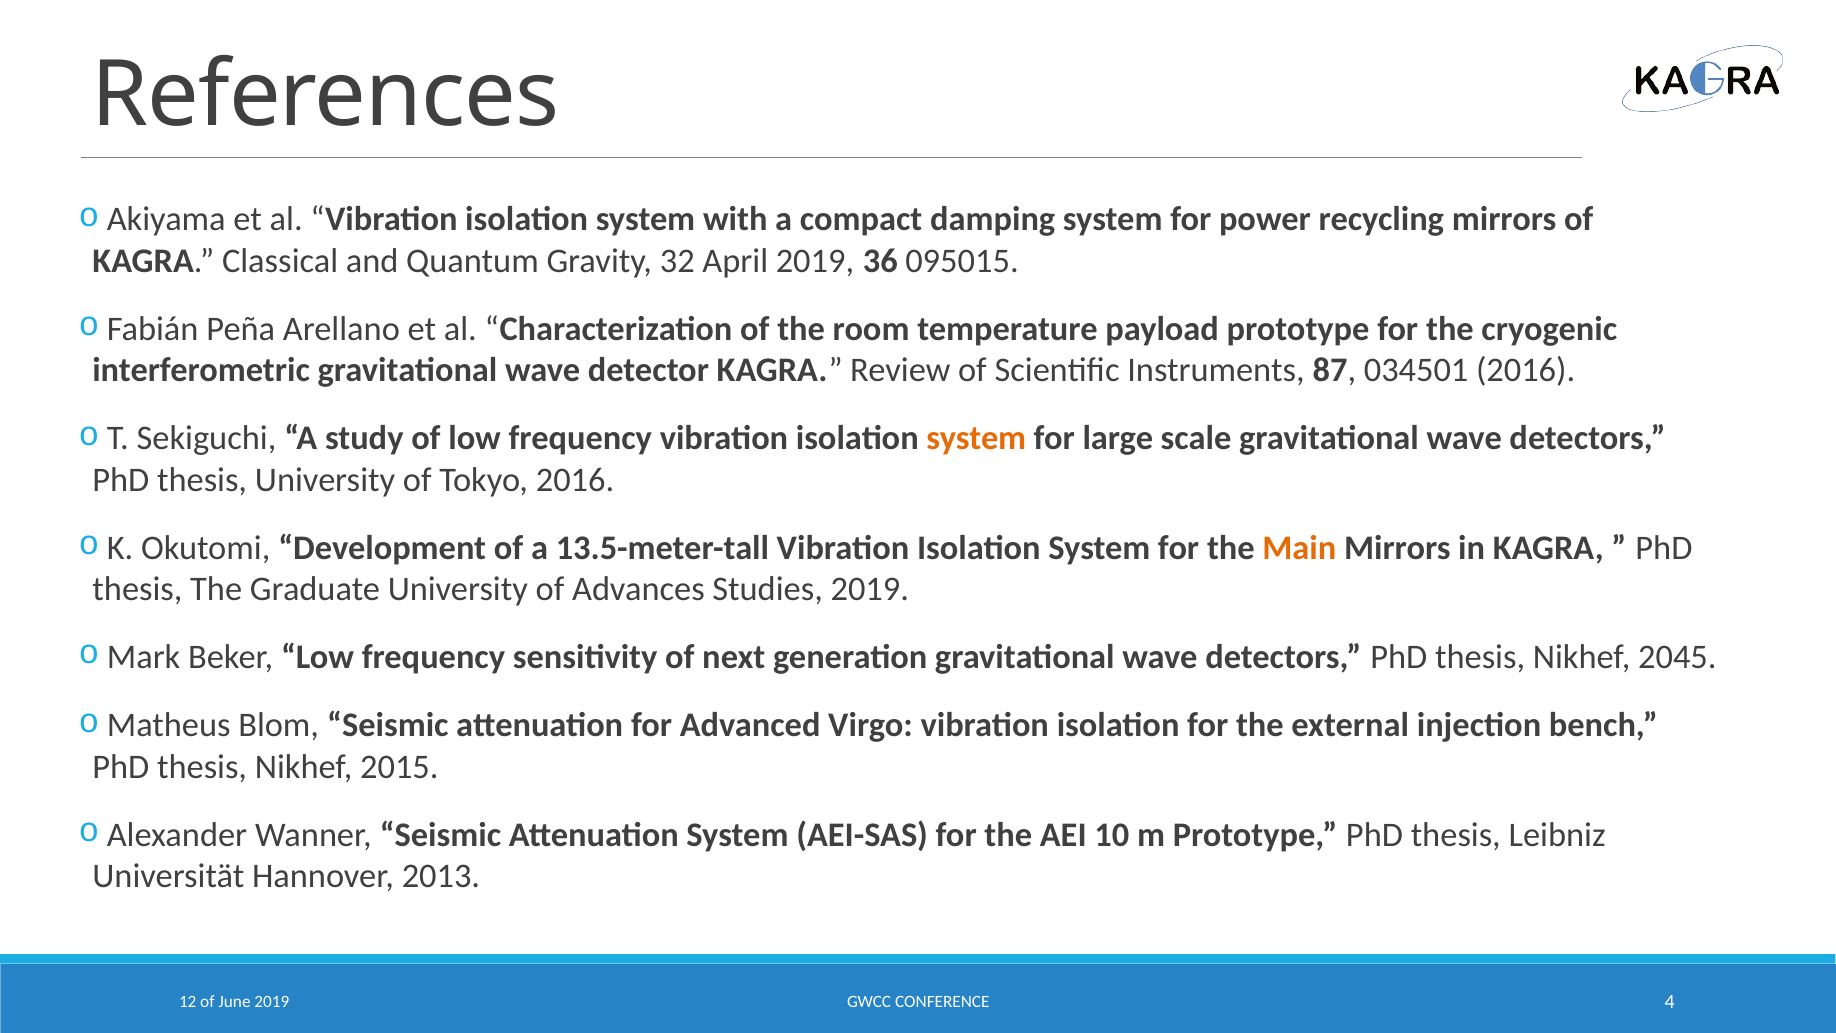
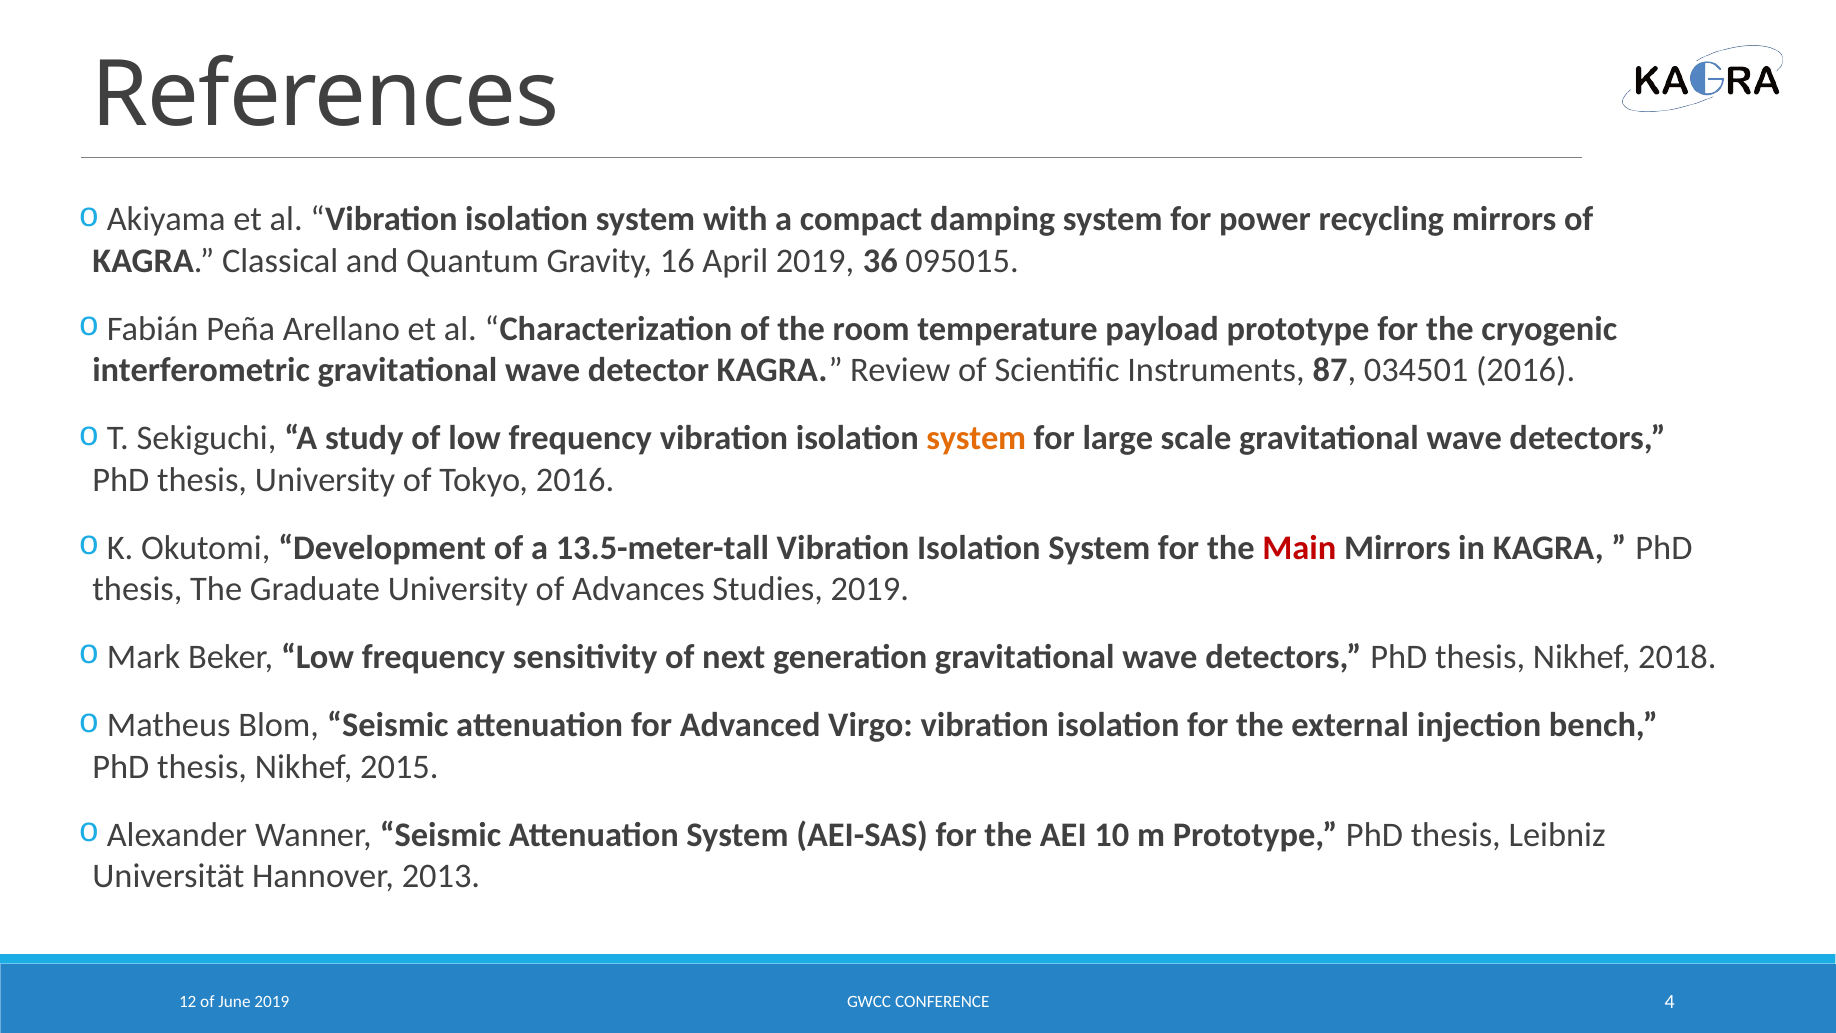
32: 32 -> 16
Main colour: orange -> red
2045: 2045 -> 2018
